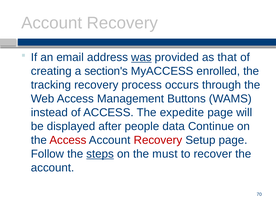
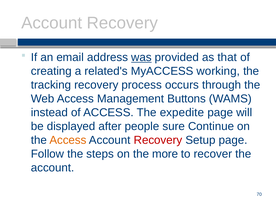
section's: section's -> related's
enrolled: enrolled -> working
data: data -> sure
Access at (68, 140) colour: red -> orange
steps underline: present -> none
must: must -> more
